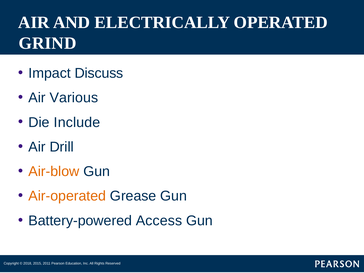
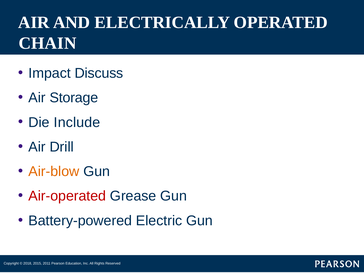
GRIND: GRIND -> CHAIN
Various: Various -> Storage
Air-operated colour: orange -> red
Access: Access -> Electric
